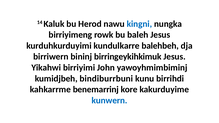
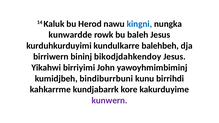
birriyimeng: birriyimeng -> kunwardde
birringeykihkimuk: birringeykihkimuk -> bikodjdahkendoy
benemarrinj: benemarrinj -> kundjabarrk
kunwern colour: blue -> purple
